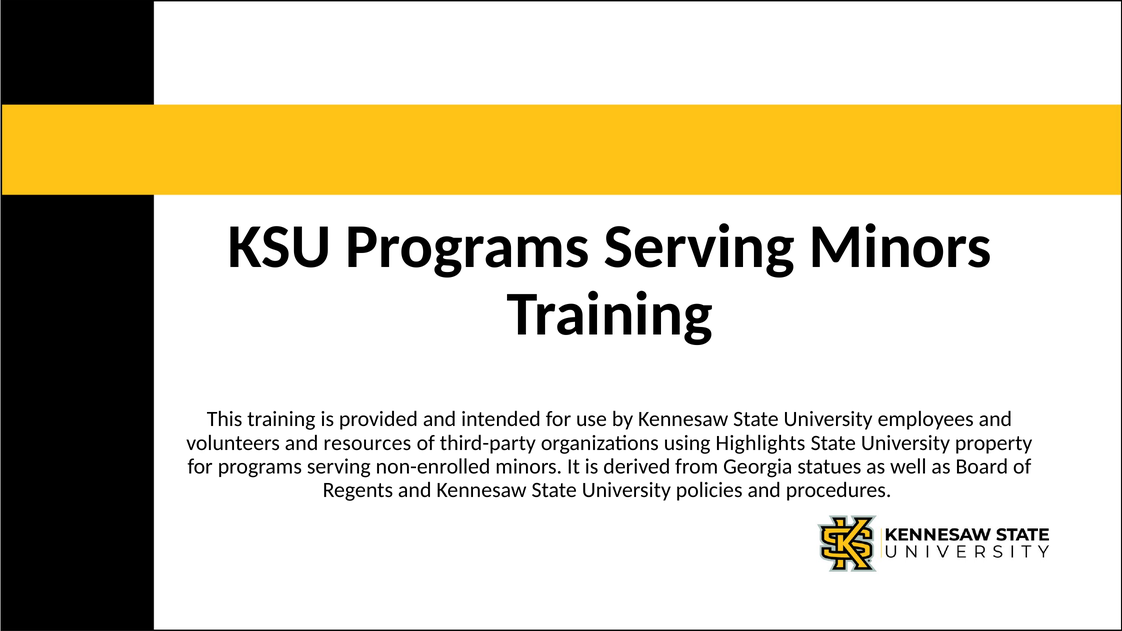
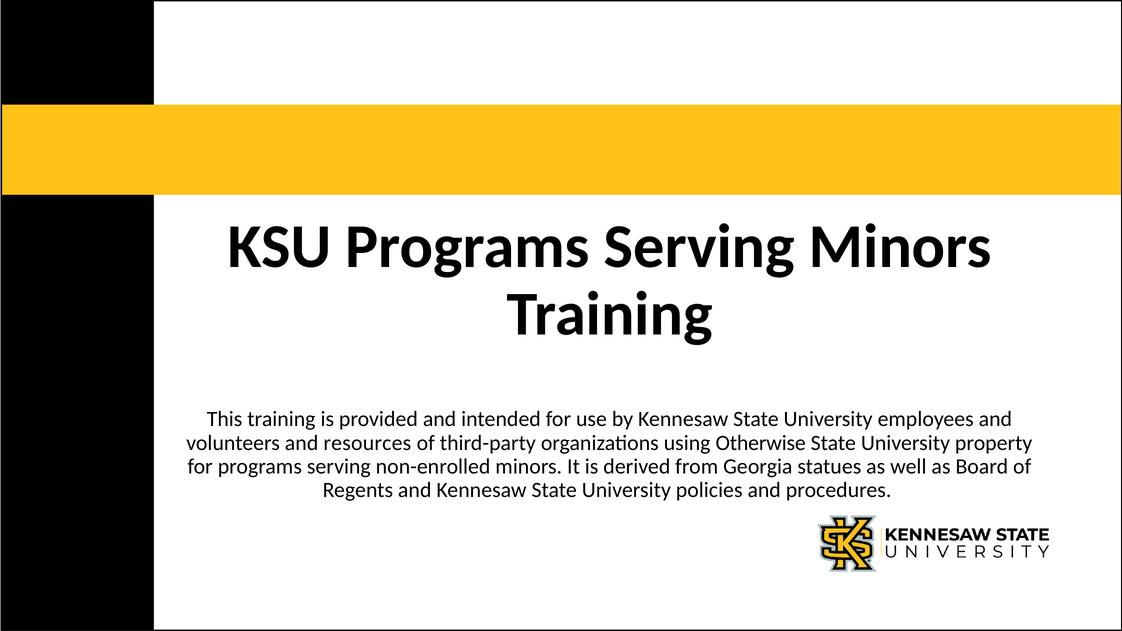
Highlights: Highlights -> Otherwise
